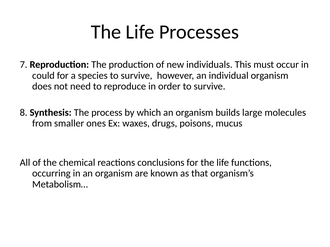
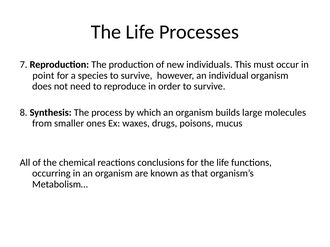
could: could -> point
